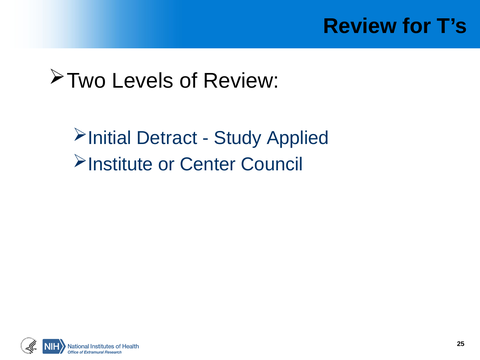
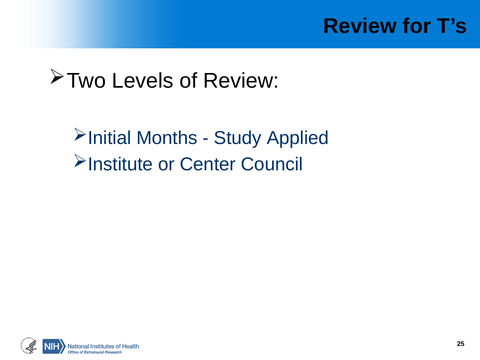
Detract: Detract -> Months
